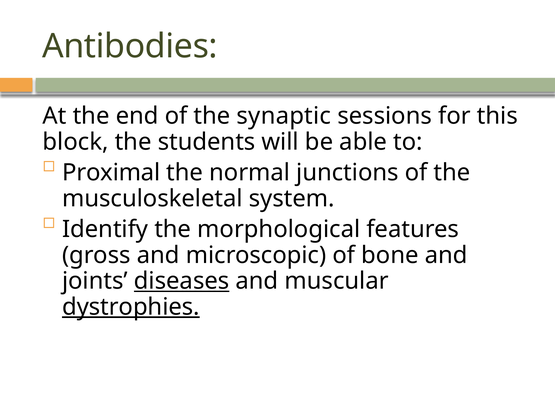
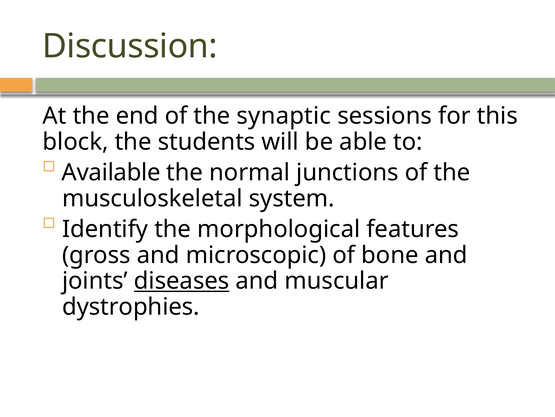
Antibodies: Antibodies -> Discussion
Proximal: Proximal -> Available
dystrophies underline: present -> none
